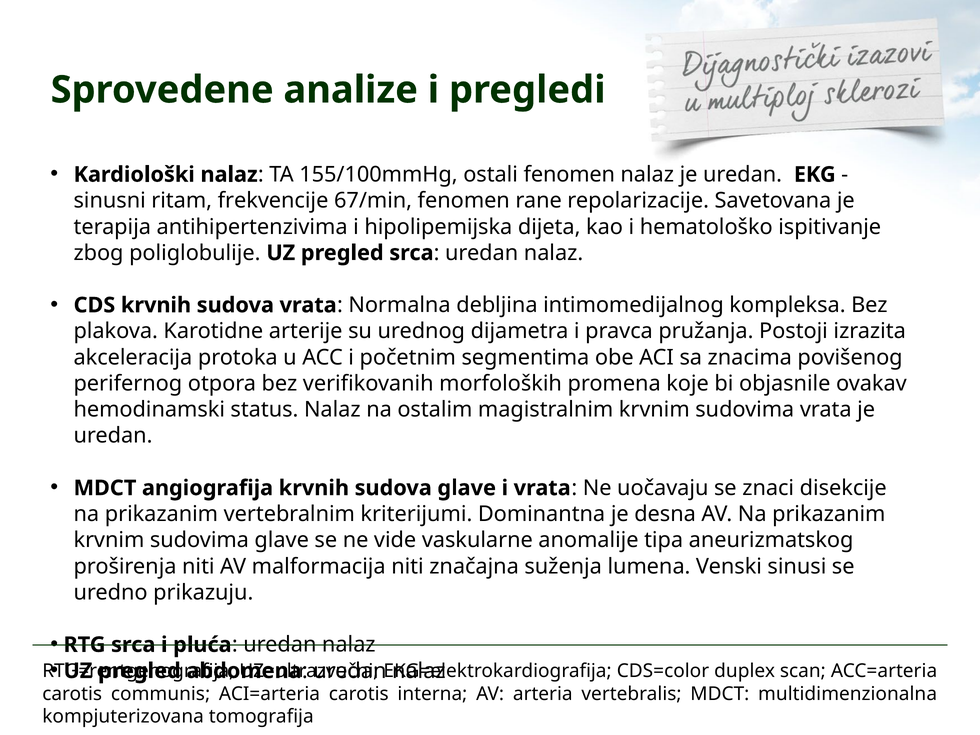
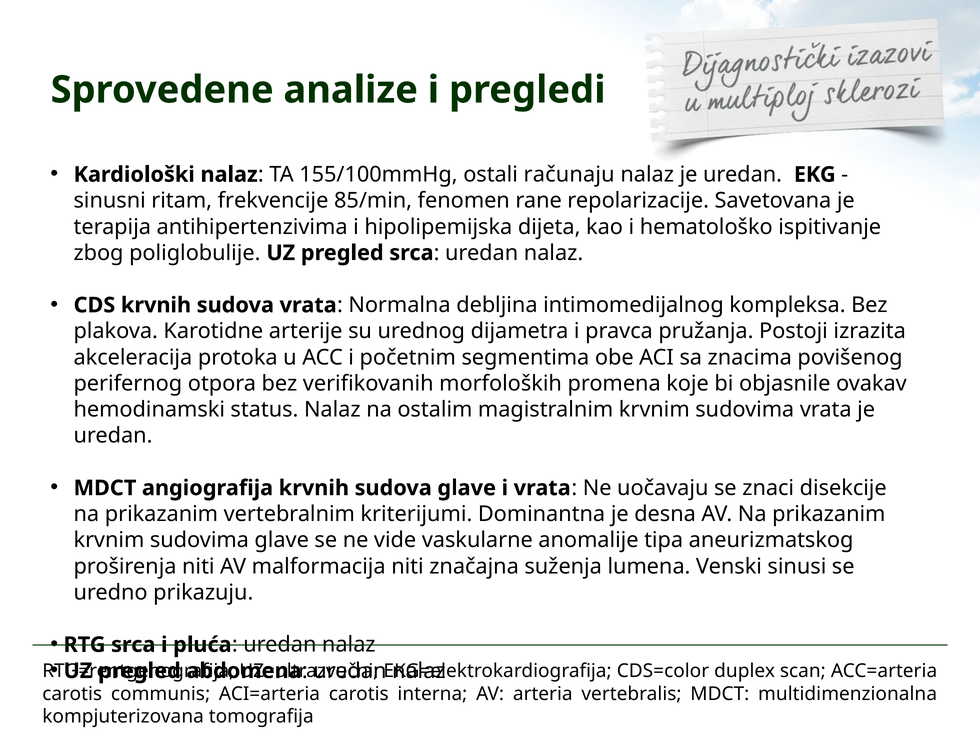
ostali fenomen: fenomen -> računaju
67/min: 67/min -> 85/min
